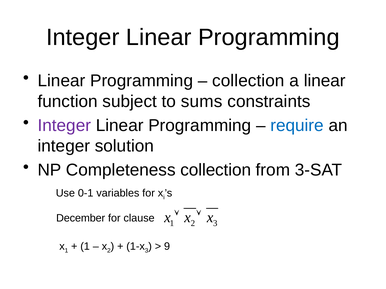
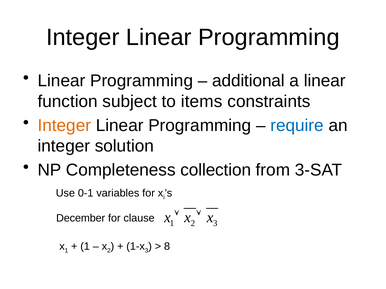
collection at (248, 81): collection -> additional
sums: sums -> items
Integer at (64, 126) colour: purple -> orange
9: 9 -> 8
